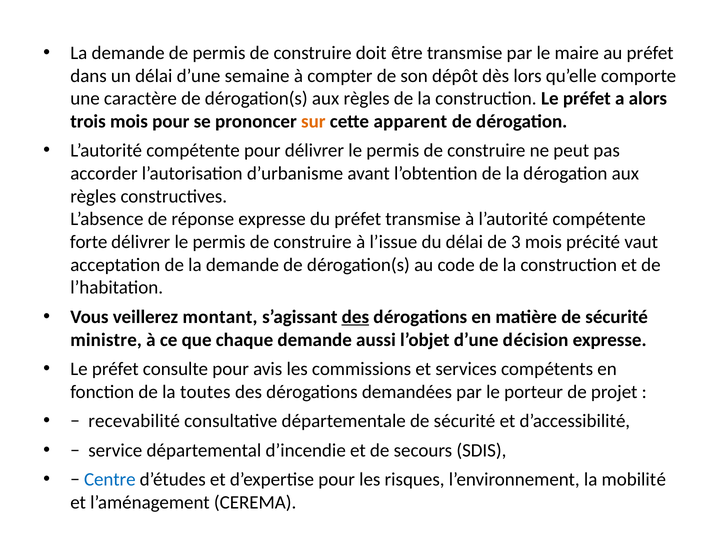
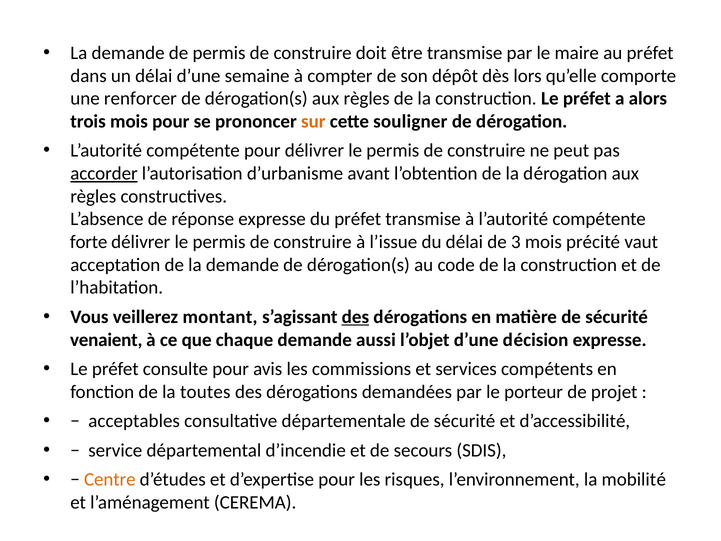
caractère: caractère -> renforcer
apparent: apparent -> souligner
accorder underline: none -> present
ministre: ministre -> venaient
recevabilité: recevabilité -> acceptables
Centre colour: blue -> orange
